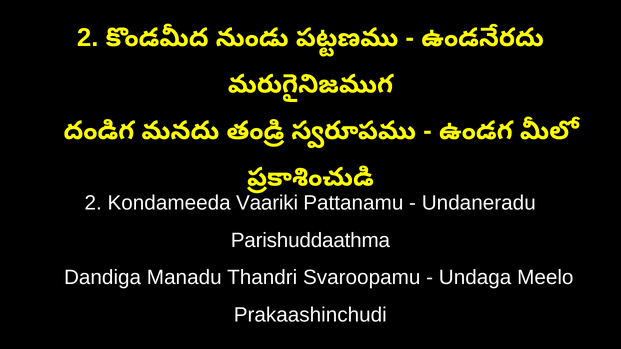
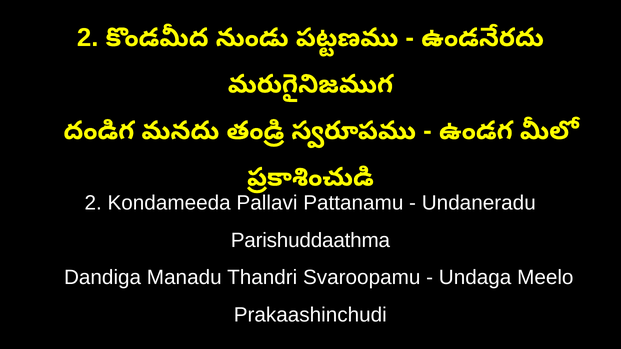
Vaariki: Vaariki -> Pallavi
